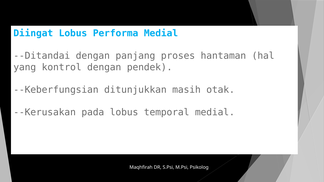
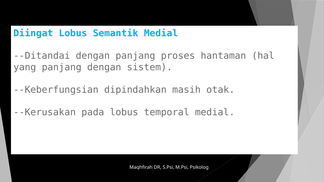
Performa: Performa -> Semantik
yang kontrol: kontrol -> panjang
pendek: pendek -> sistem
ditunjukkan: ditunjukkan -> dipindahkan
